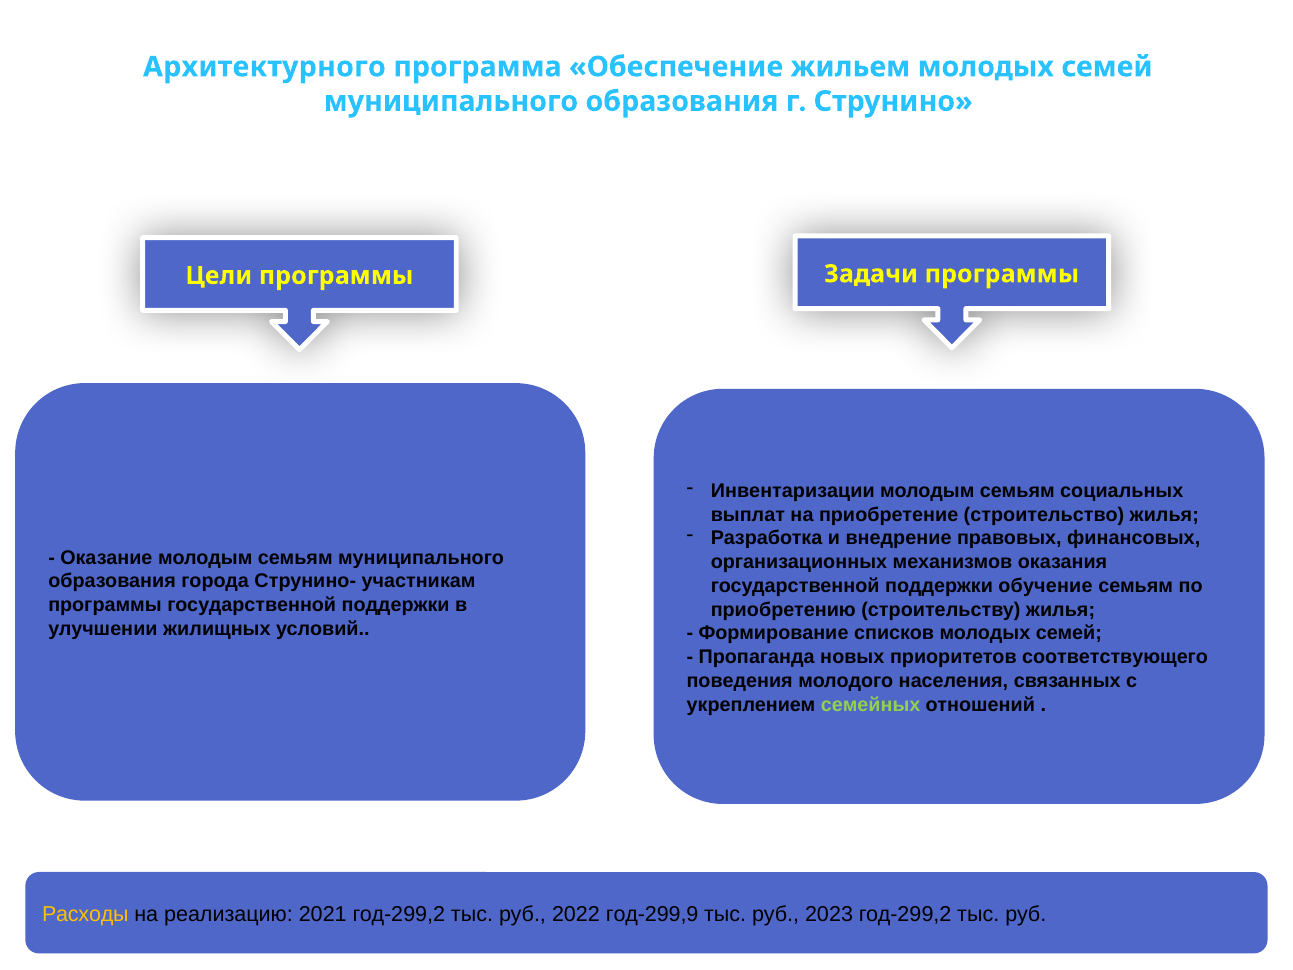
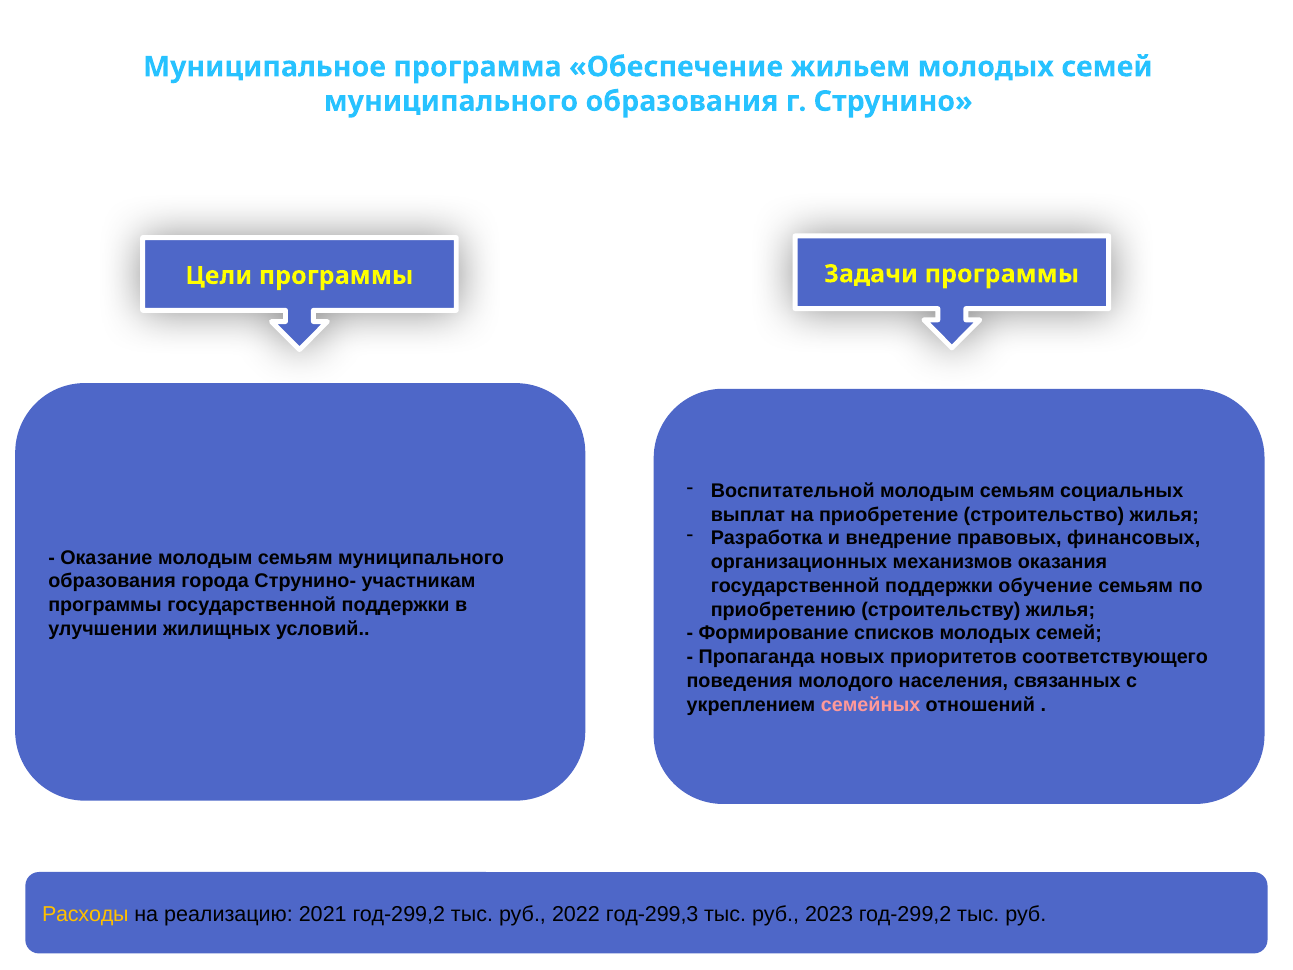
Архитектурного: Архитектурного -> Муниципальное
Инвентаризации: Инвентаризации -> Воспитательной
семейных colour: light green -> pink
год-299,9: год-299,9 -> год-299,3
